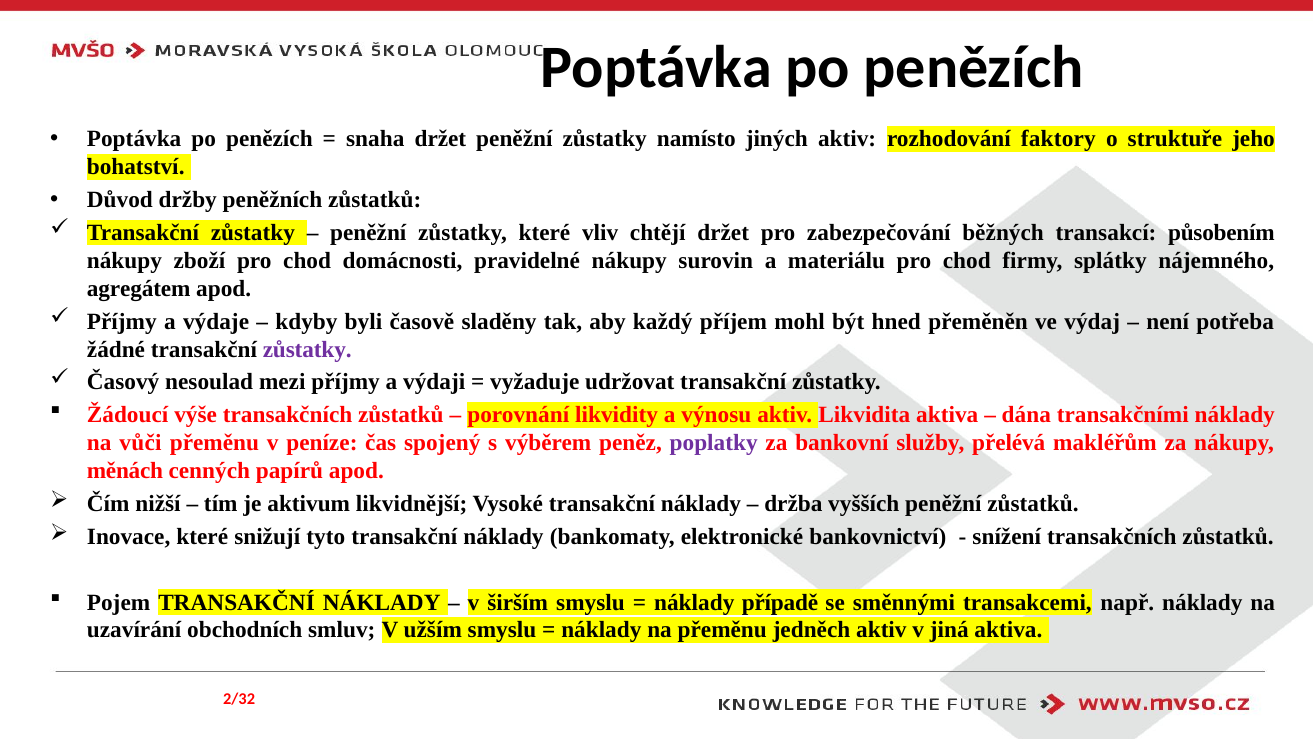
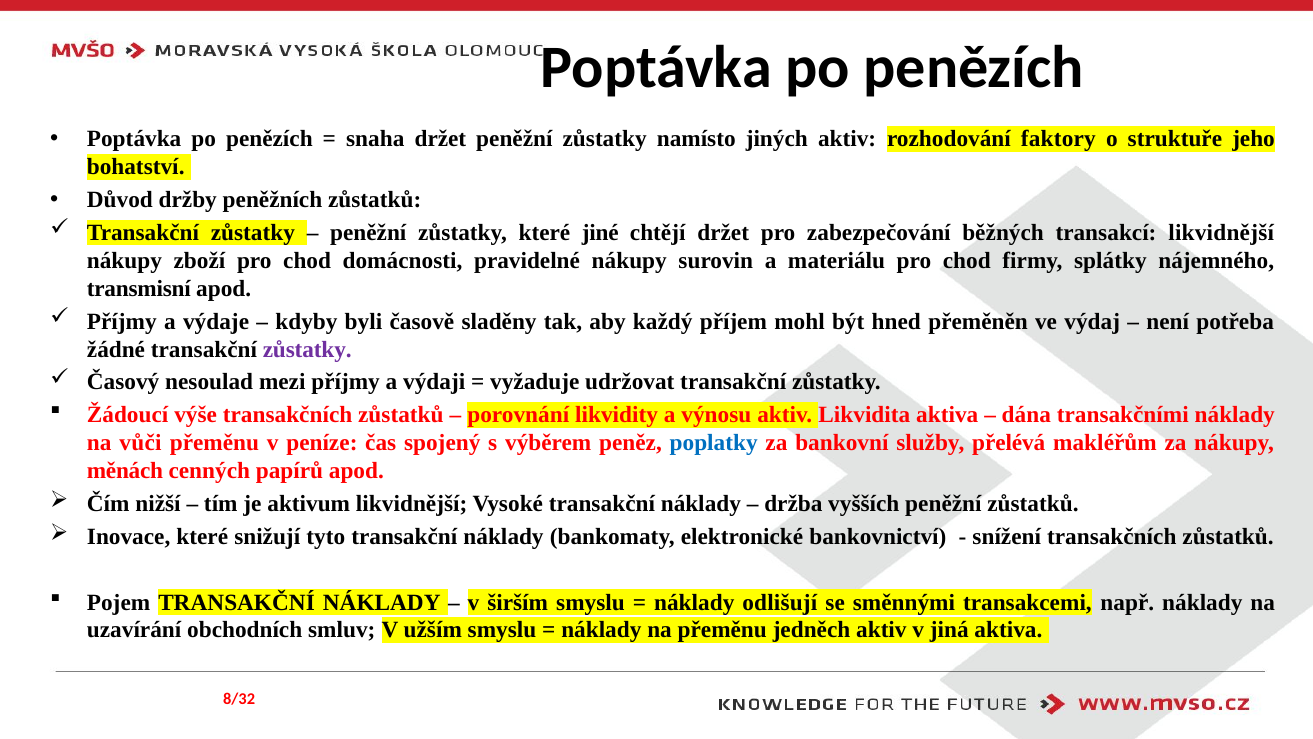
vliv: vliv -> jiné
transakcí působením: působením -> likvidnější
agregátem: agregátem -> transmisní
poplatky colour: purple -> blue
případě: případě -> odlišují
2/32: 2/32 -> 8/32
